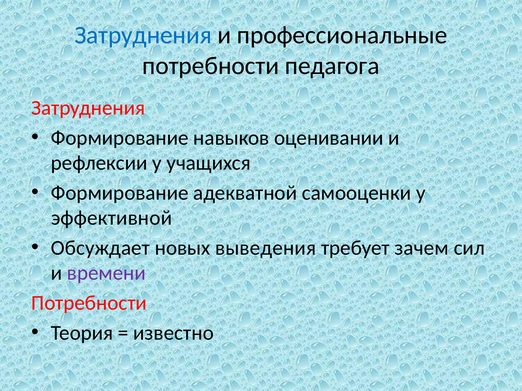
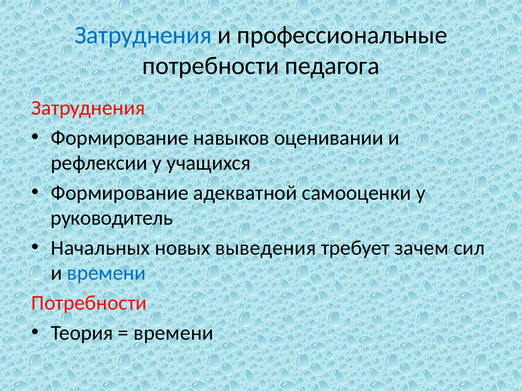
эффективной: эффективной -> руководитель
Обсуждает: Обсуждает -> Начальных
времени at (106, 273) colour: purple -> blue
известно at (174, 333): известно -> времени
